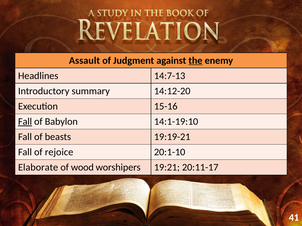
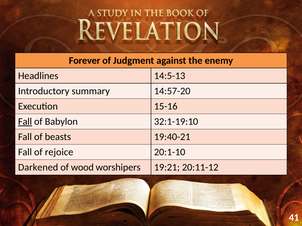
Assault: Assault -> Forever
the underline: present -> none
14:7-13: 14:7-13 -> 14:5-13
14:12-20: 14:12-20 -> 14:57-20
14:1-19:10: 14:1-19:10 -> 32:1-19:10
19:19-21: 19:19-21 -> 19:40-21
Elaborate: Elaborate -> Darkened
20:11-17: 20:11-17 -> 20:11-12
